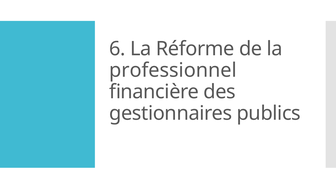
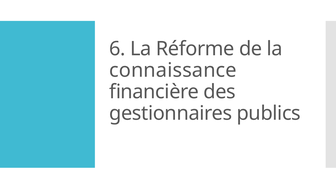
professionnel: professionnel -> connaissance
